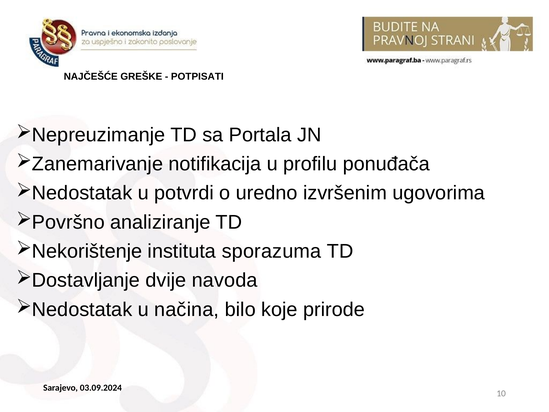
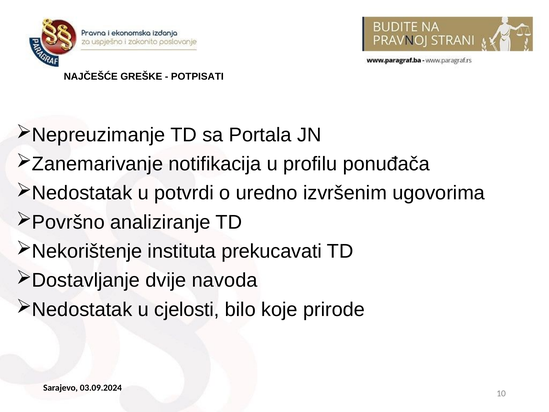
sporazuma: sporazuma -> prekucavati
načina: načina -> cjelosti
